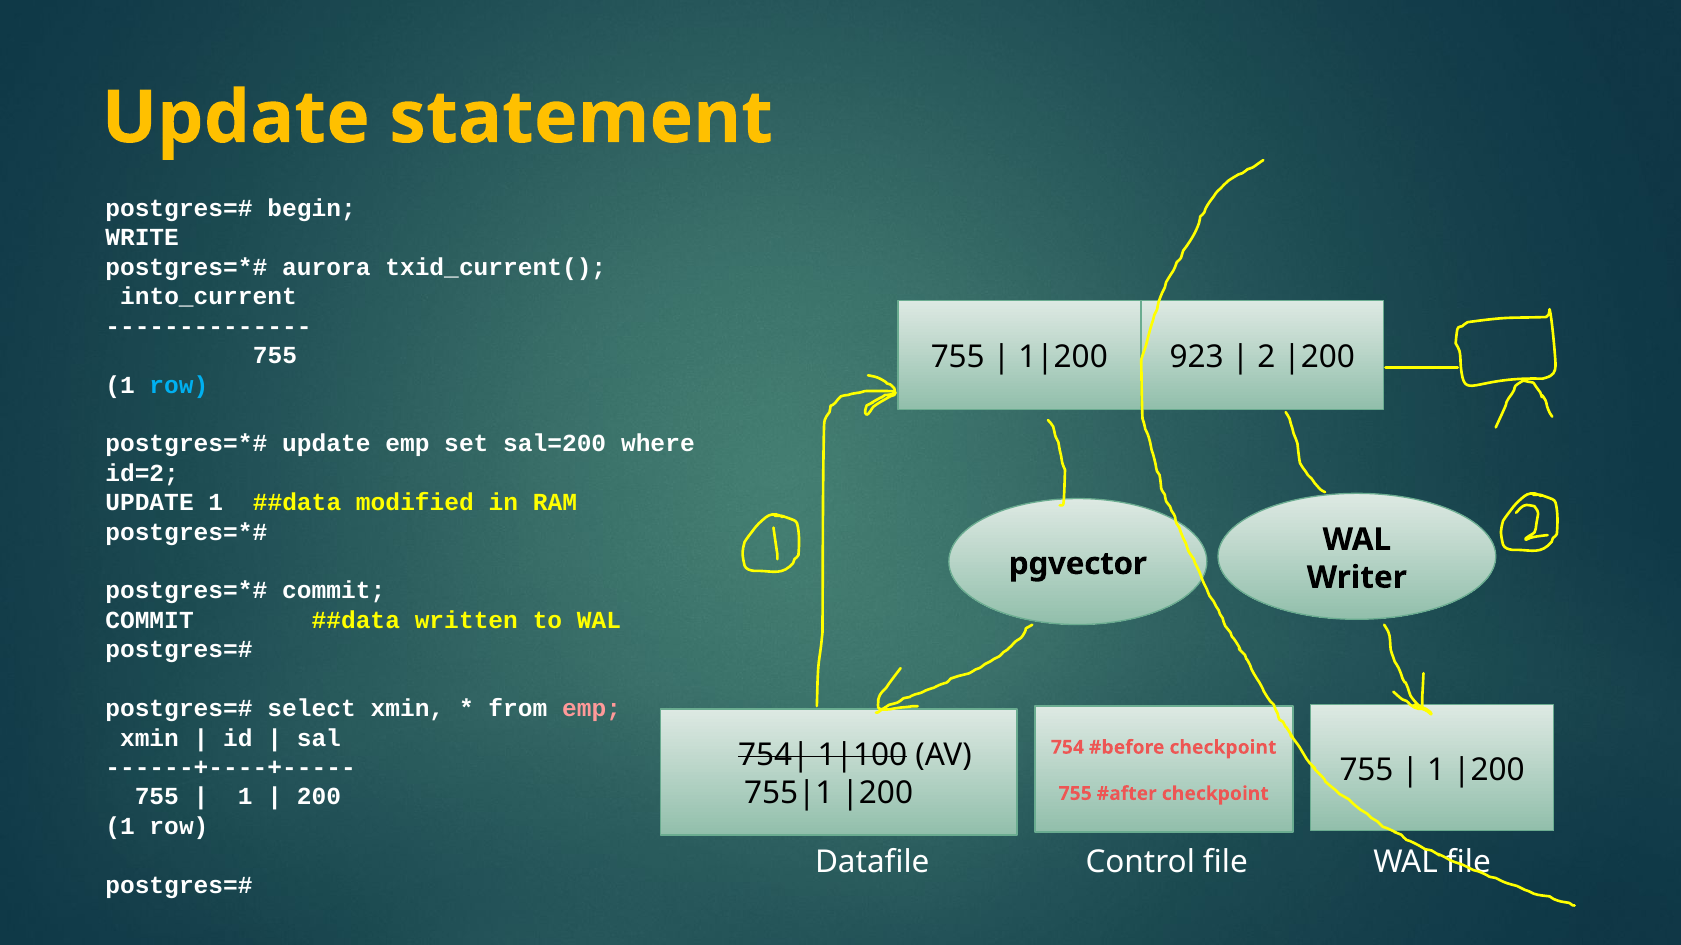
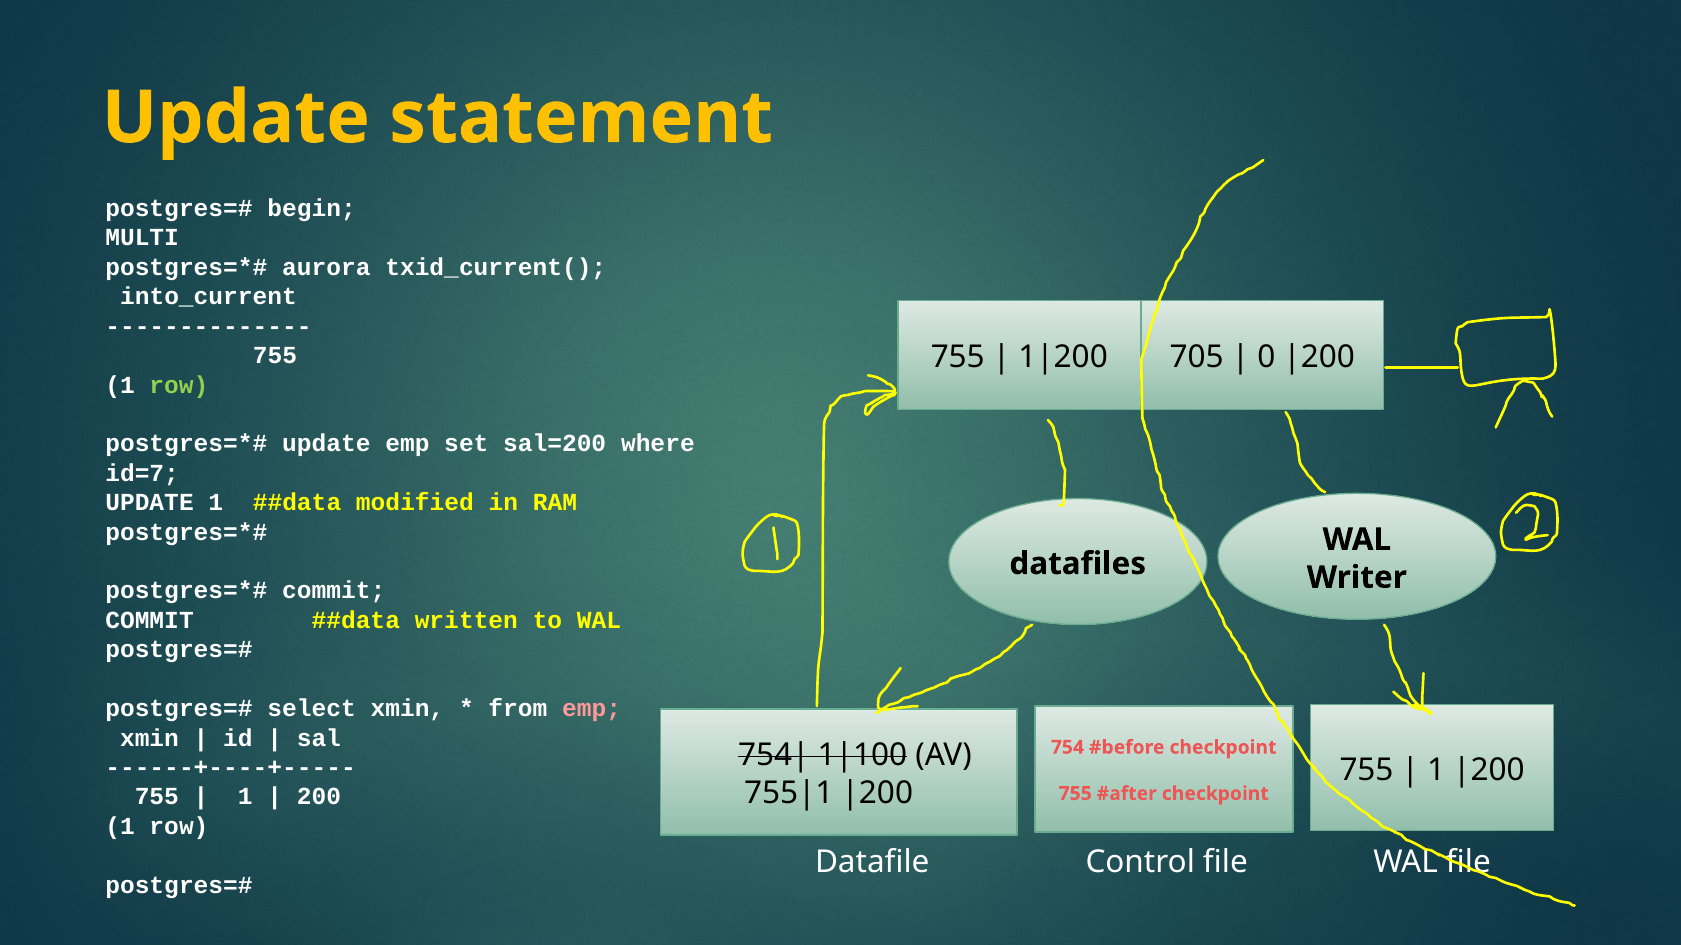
WRITE: WRITE -> MULTI
923: 923 -> 705
2: 2 -> 0
row at (179, 385) colour: light blue -> light green
id=2: id=2 -> id=7
pgvector: pgvector -> datafiles
